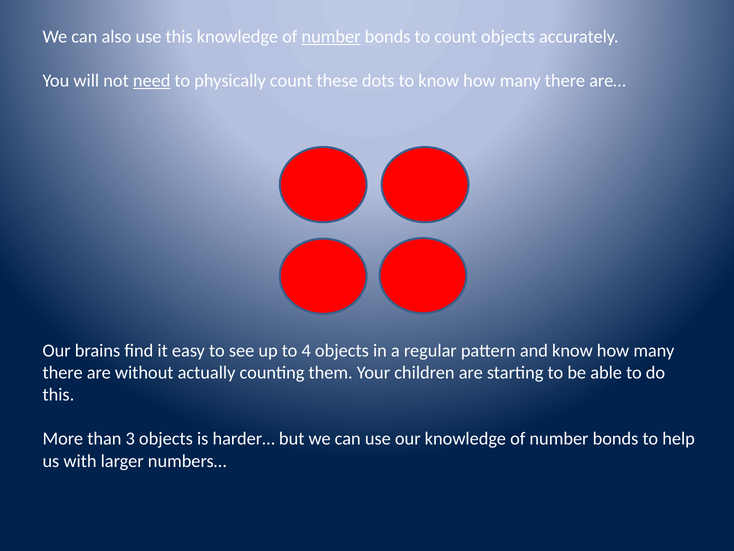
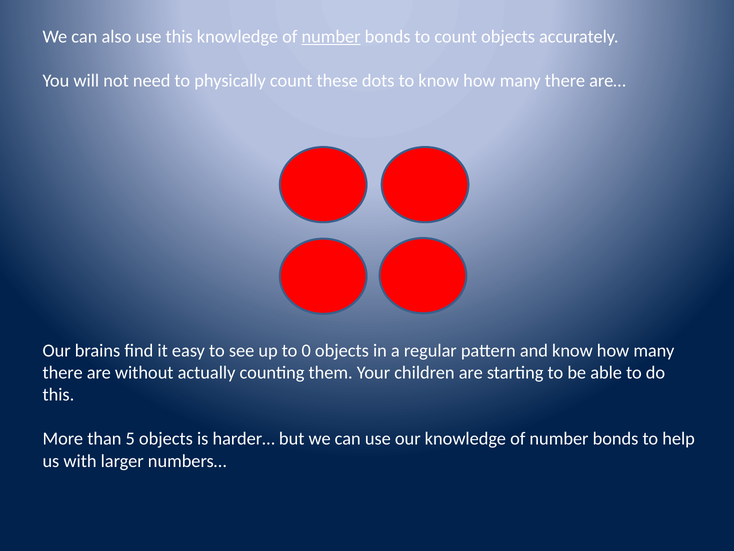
need underline: present -> none
4: 4 -> 0
3: 3 -> 5
